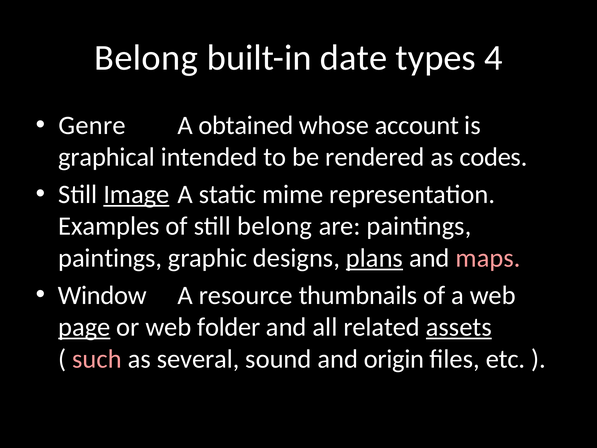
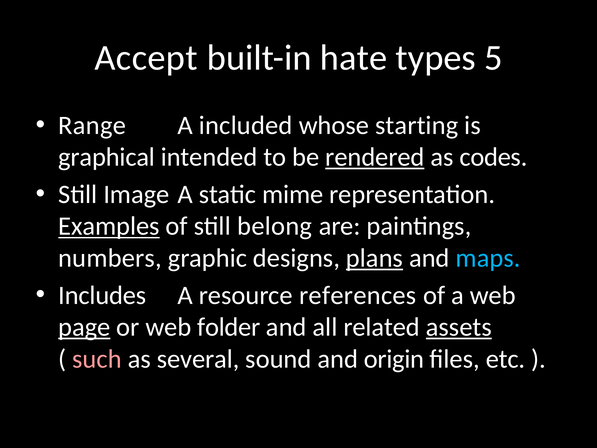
Belong at (146, 58): Belong -> Accept
date: date -> hate
4: 4 -> 5
Genre: Genre -> Range
obtained: obtained -> included
account: account -> starting
rendered underline: none -> present
Image underline: present -> none
Examples underline: none -> present
paintings at (110, 258): paintings -> numbers
maps colour: pink -> light blue
Window: Window -> Includes
thumbnails: thumbnails -> references
